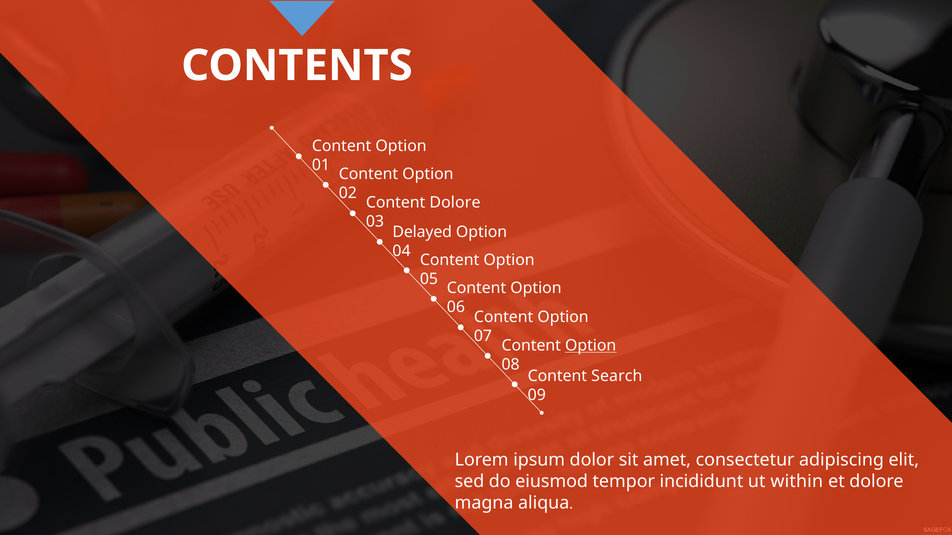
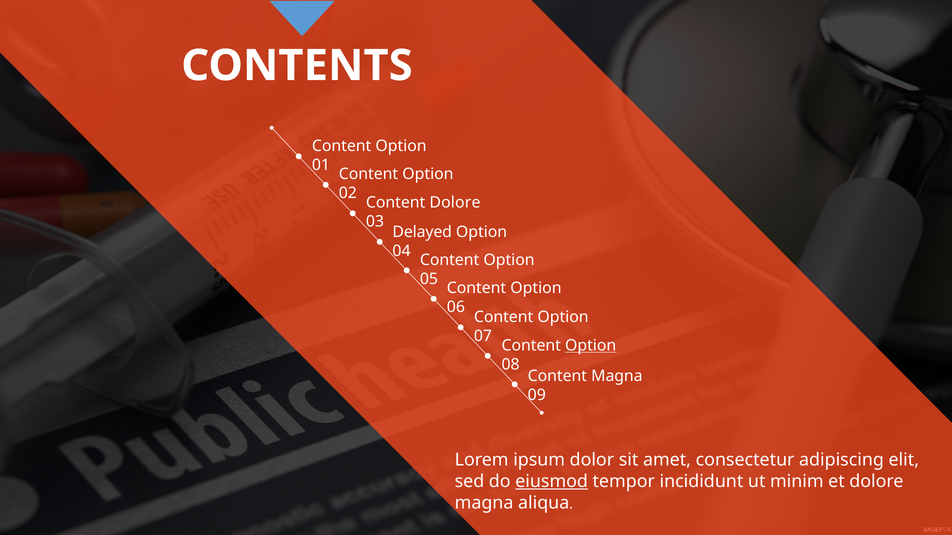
Content Search: Search -> Magna
eiusmod underline: none -> present
within: within -> minim
